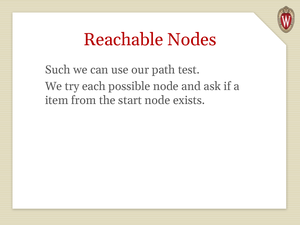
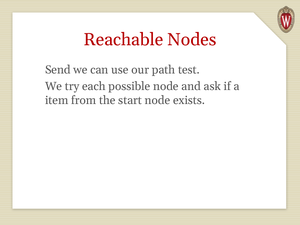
Such: Such -> Send
